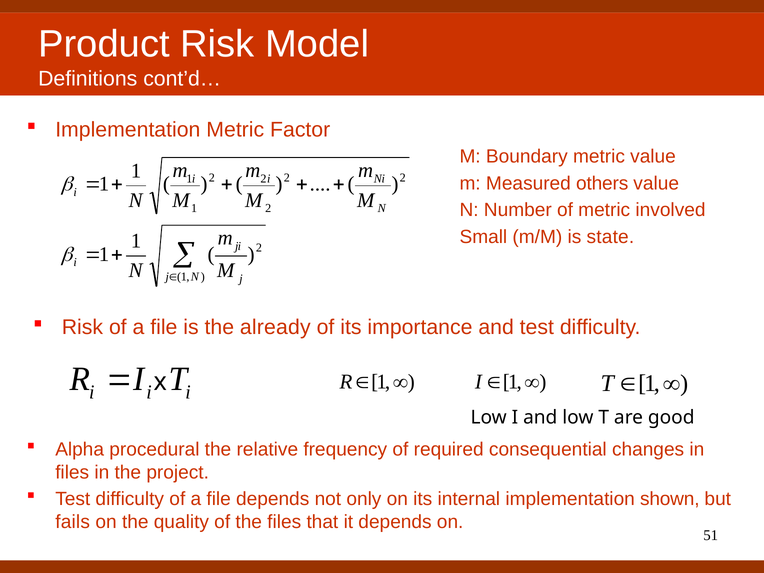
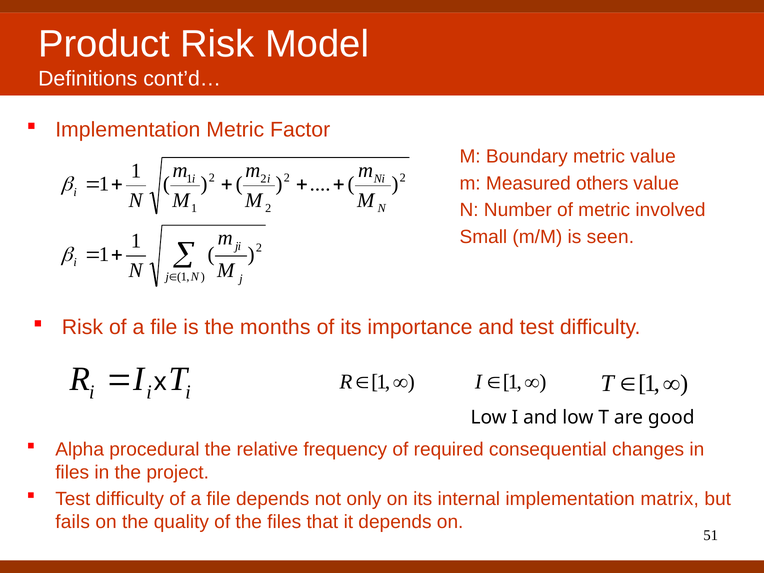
state: state -> seen
already: already -> months
shown: shown -> matrix
